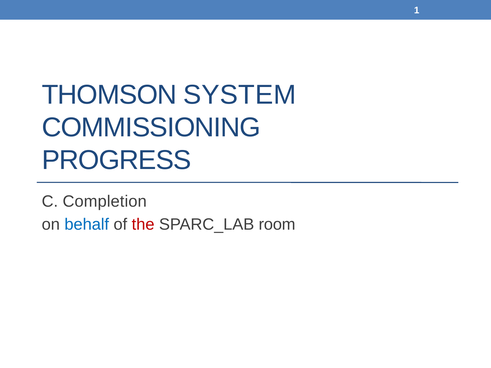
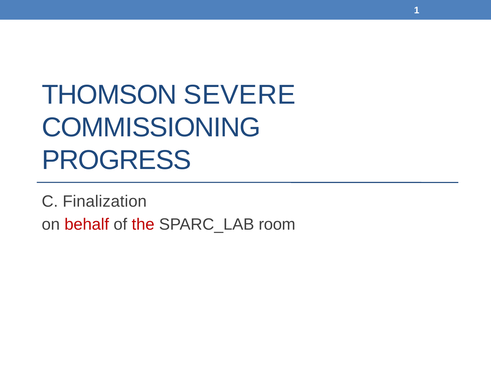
SYSTEM: SYSTEM -> SEVERE
Completion: Completion -> Finalization
behalf colour: blue -> red
